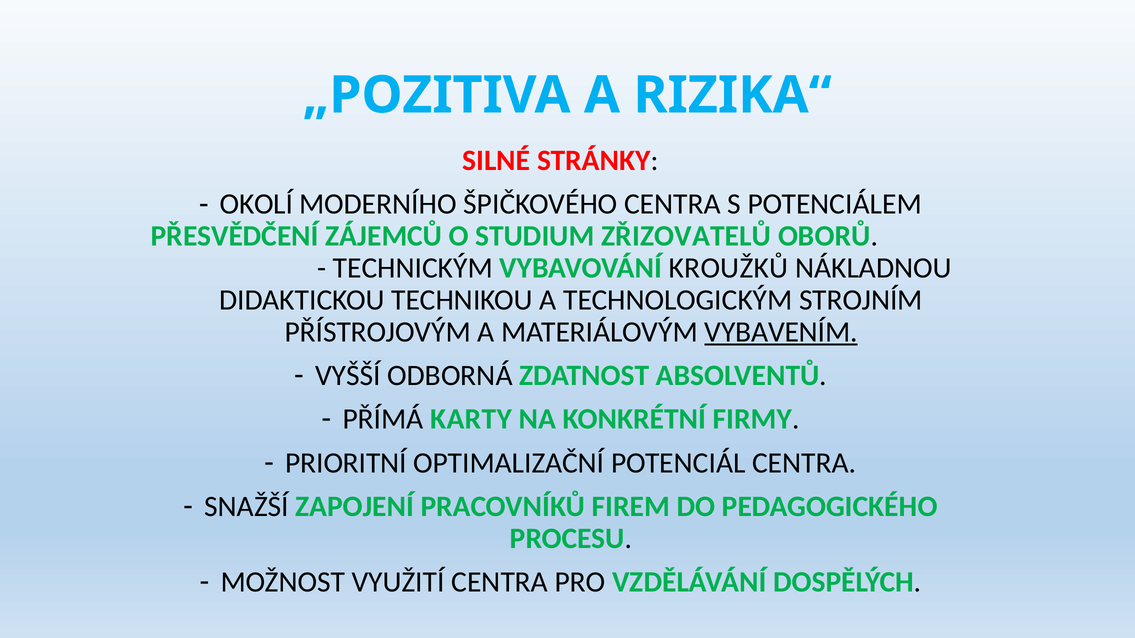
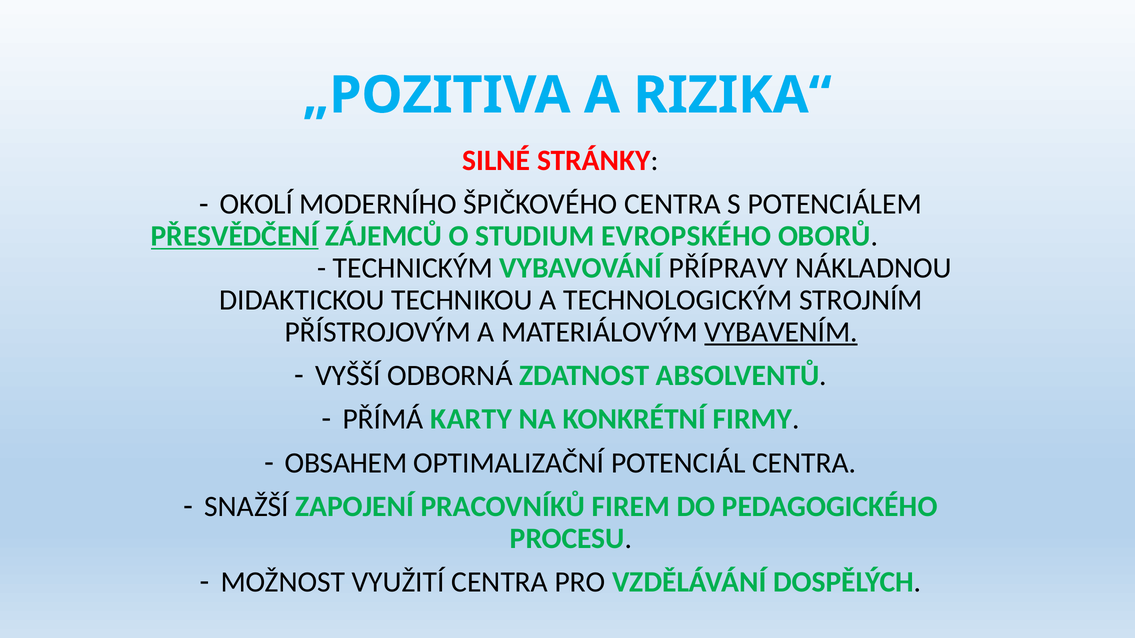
PŘESVĚDČENÍ underline: none -> present
ZŘIZOVATELŮ: ZŘIZOVATELŮ -> EVROPSKÉHO
KROUŽKŮ: KROUŽKŮ -> PŘÍPRAVY
PRIORITNÍ: PRIORITNÍ -> OBSAHEM
